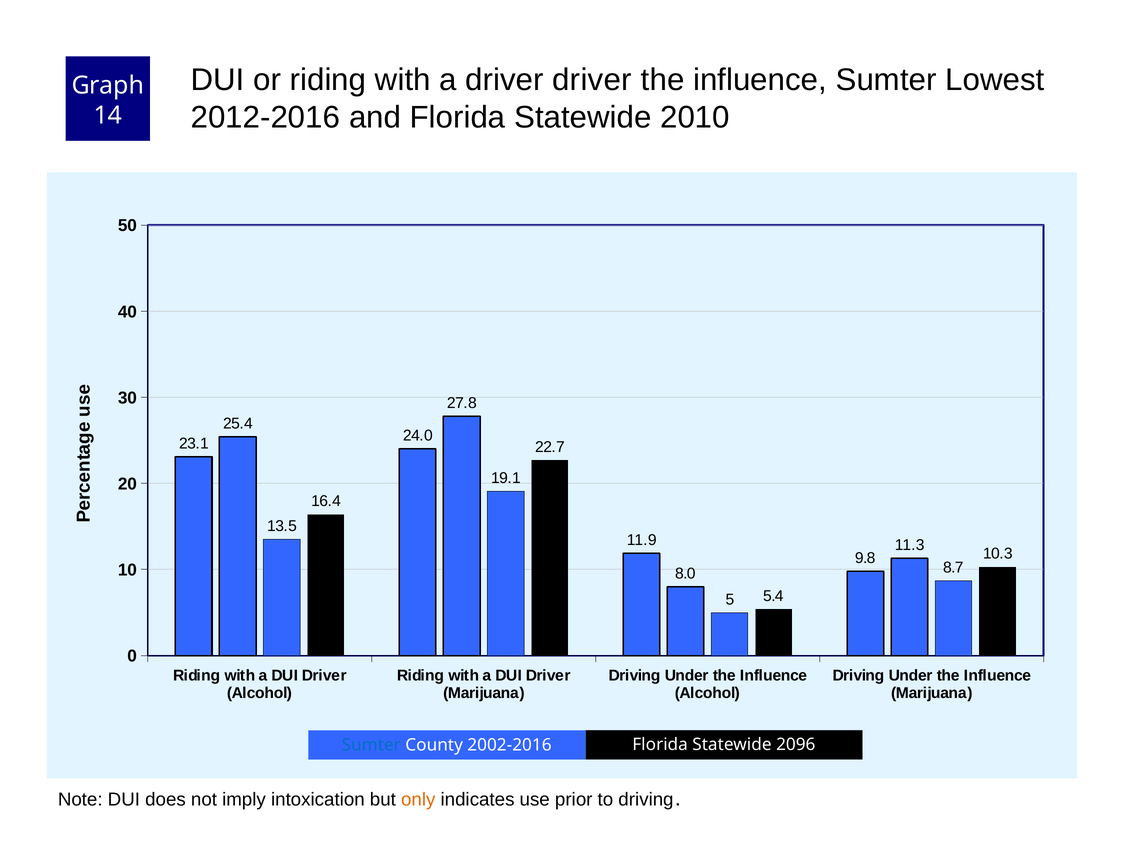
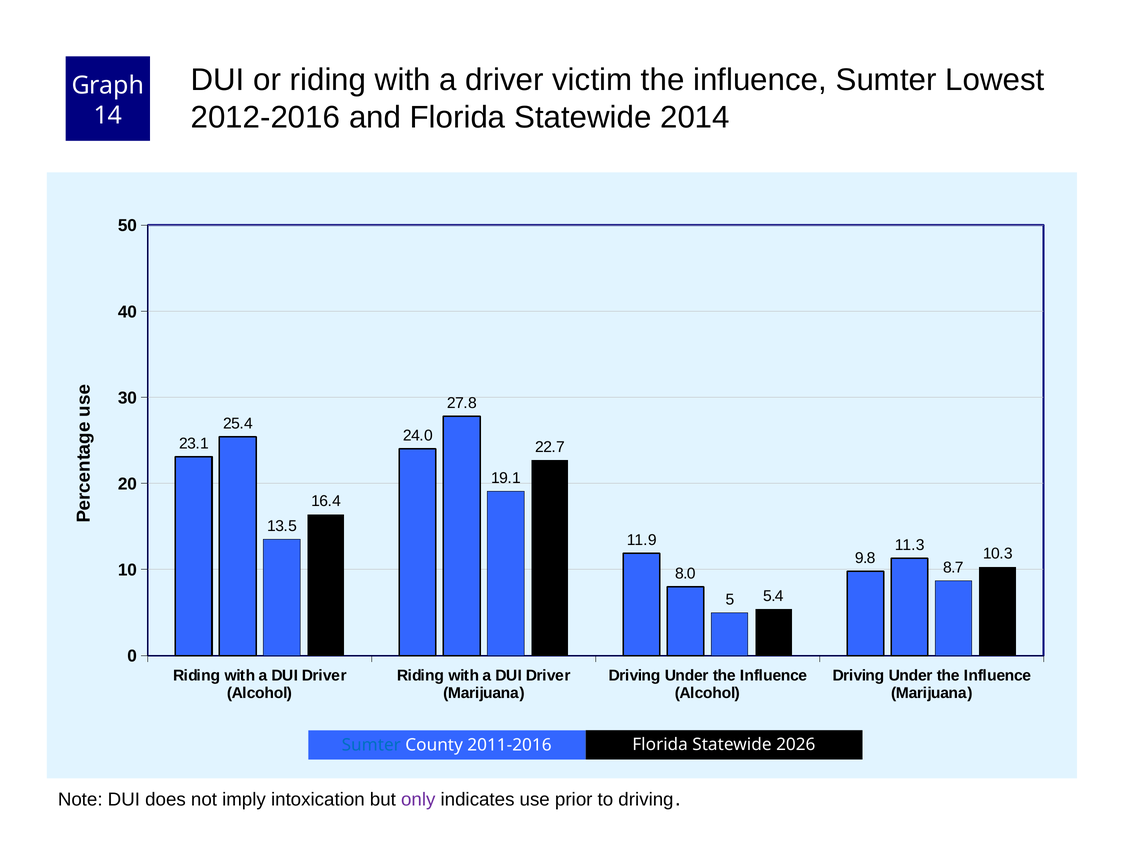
driver driver: driver -> victim
2010: 2010 -> 2014
2002-2016: 2002-2016 -> 2011-2016
2096: 2096 -> 2026
only colour: orange -> purple
